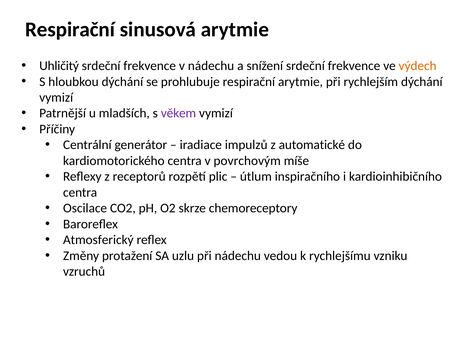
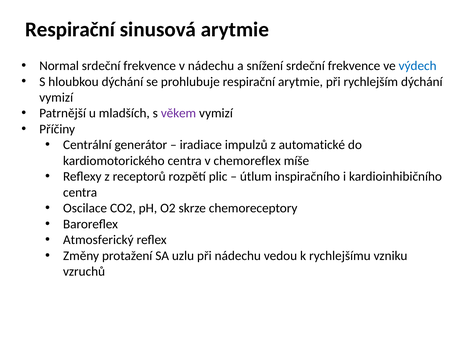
Uhličitý: Uhličitý -> Normal
výdech colour: orange -> blue
povrchovým: povrchovým -> chemoreflex
